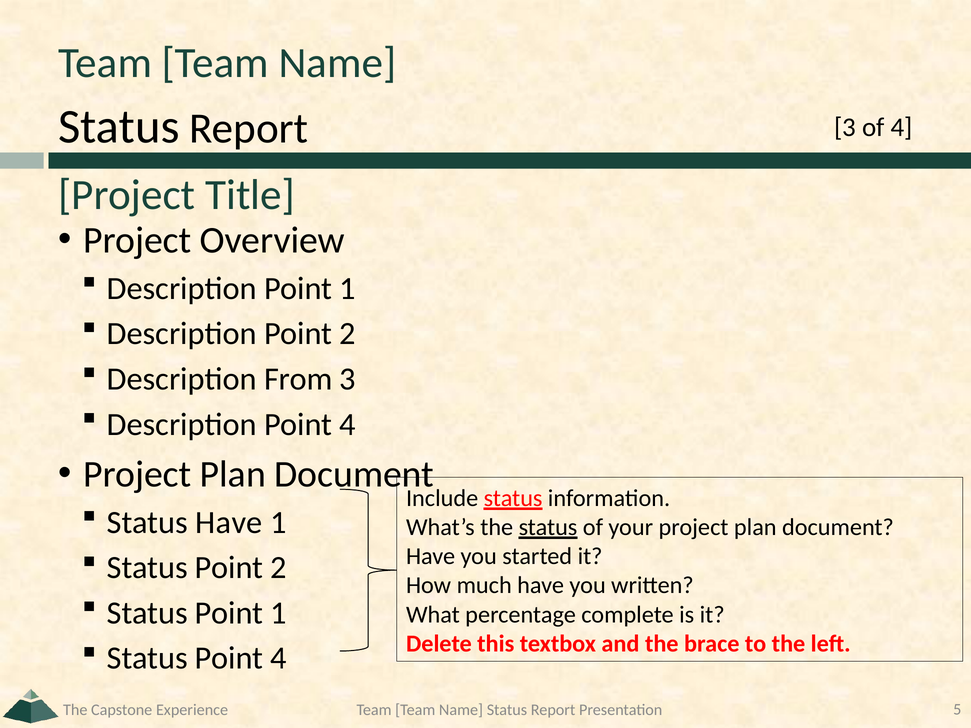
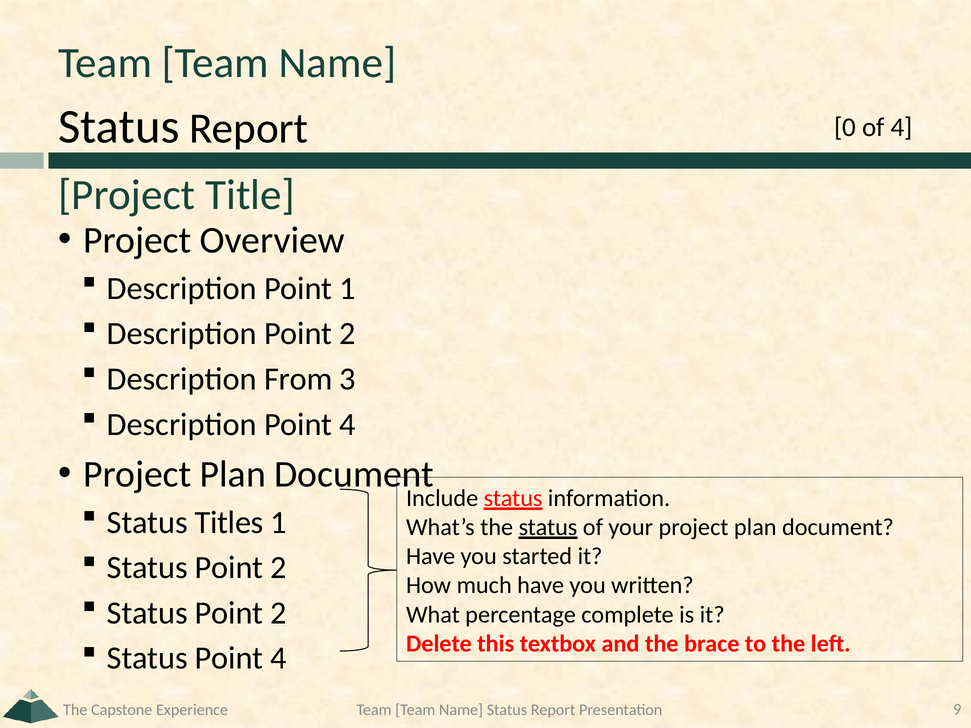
3 at (845, 128): 3 -> 0
Status Have: Have -> Titles
1 at (279, 613): 1 -> 2
5: 5 -> 9
